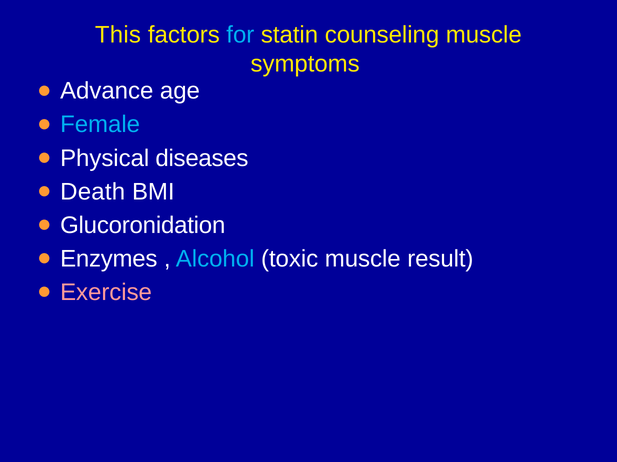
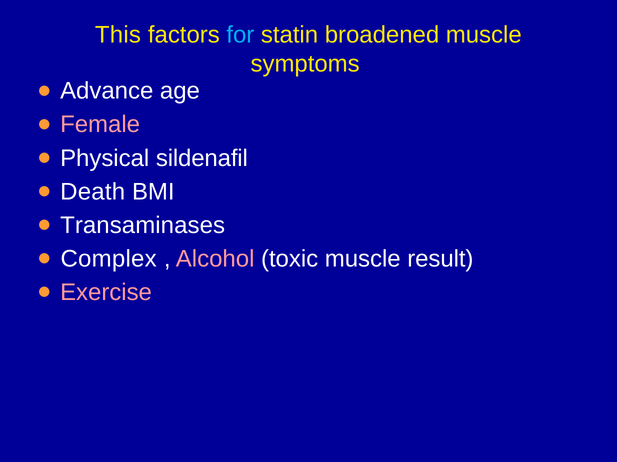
counseling: counseling -> broadened
Female colour: light blue -> pink
diseases: diseases -> sildenafil
Glucoronidation: Glucoronidation -> Transaminases
Enzymes: Enzymes -> Complex
Alcohol colour: light blue -> pink
